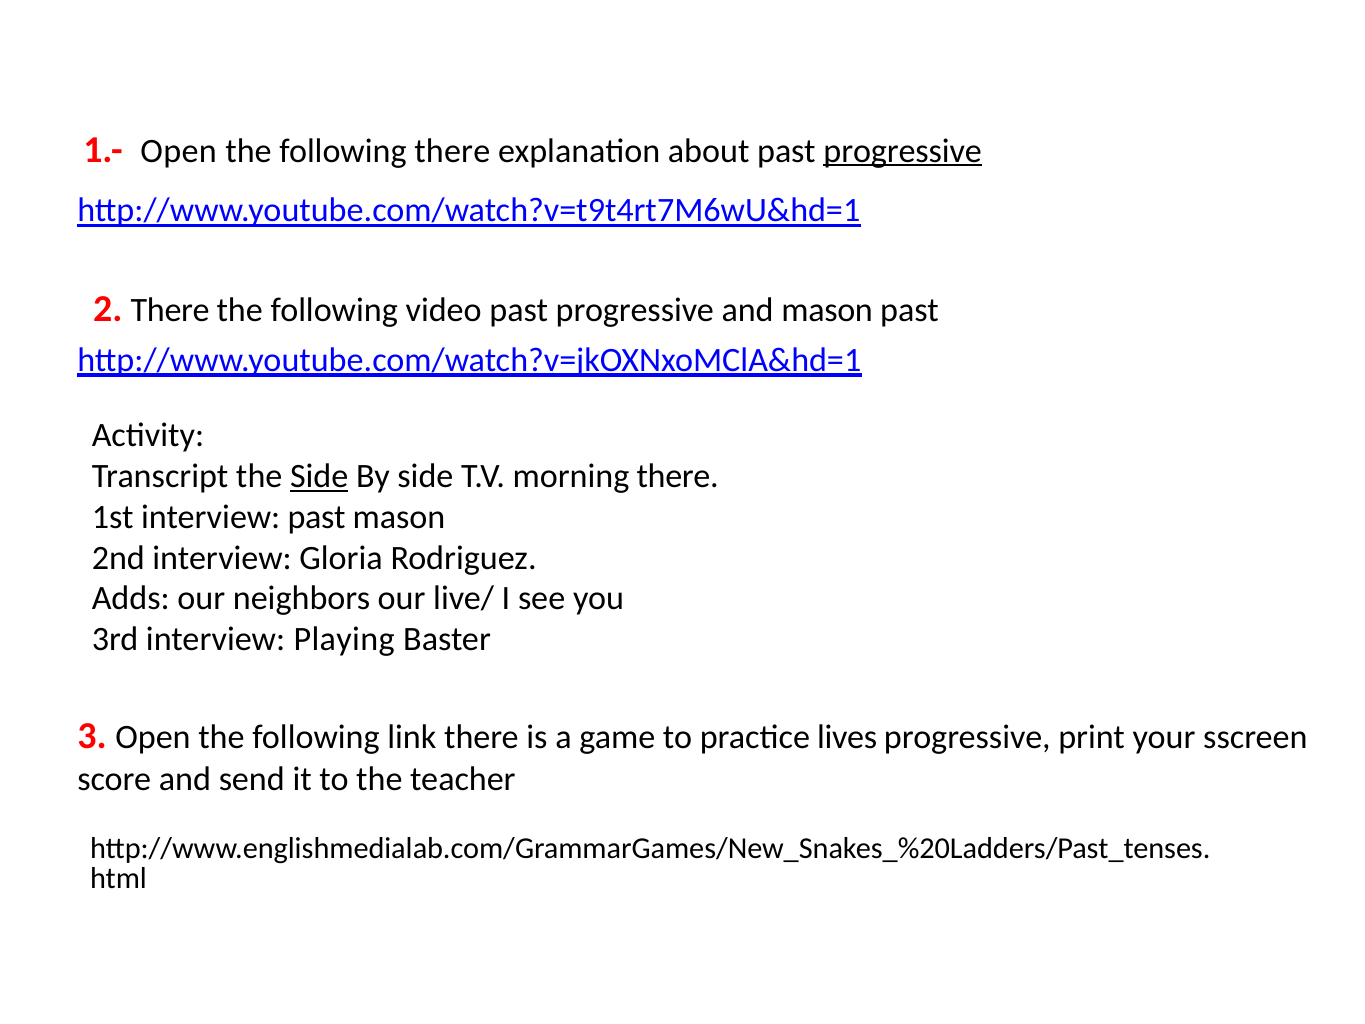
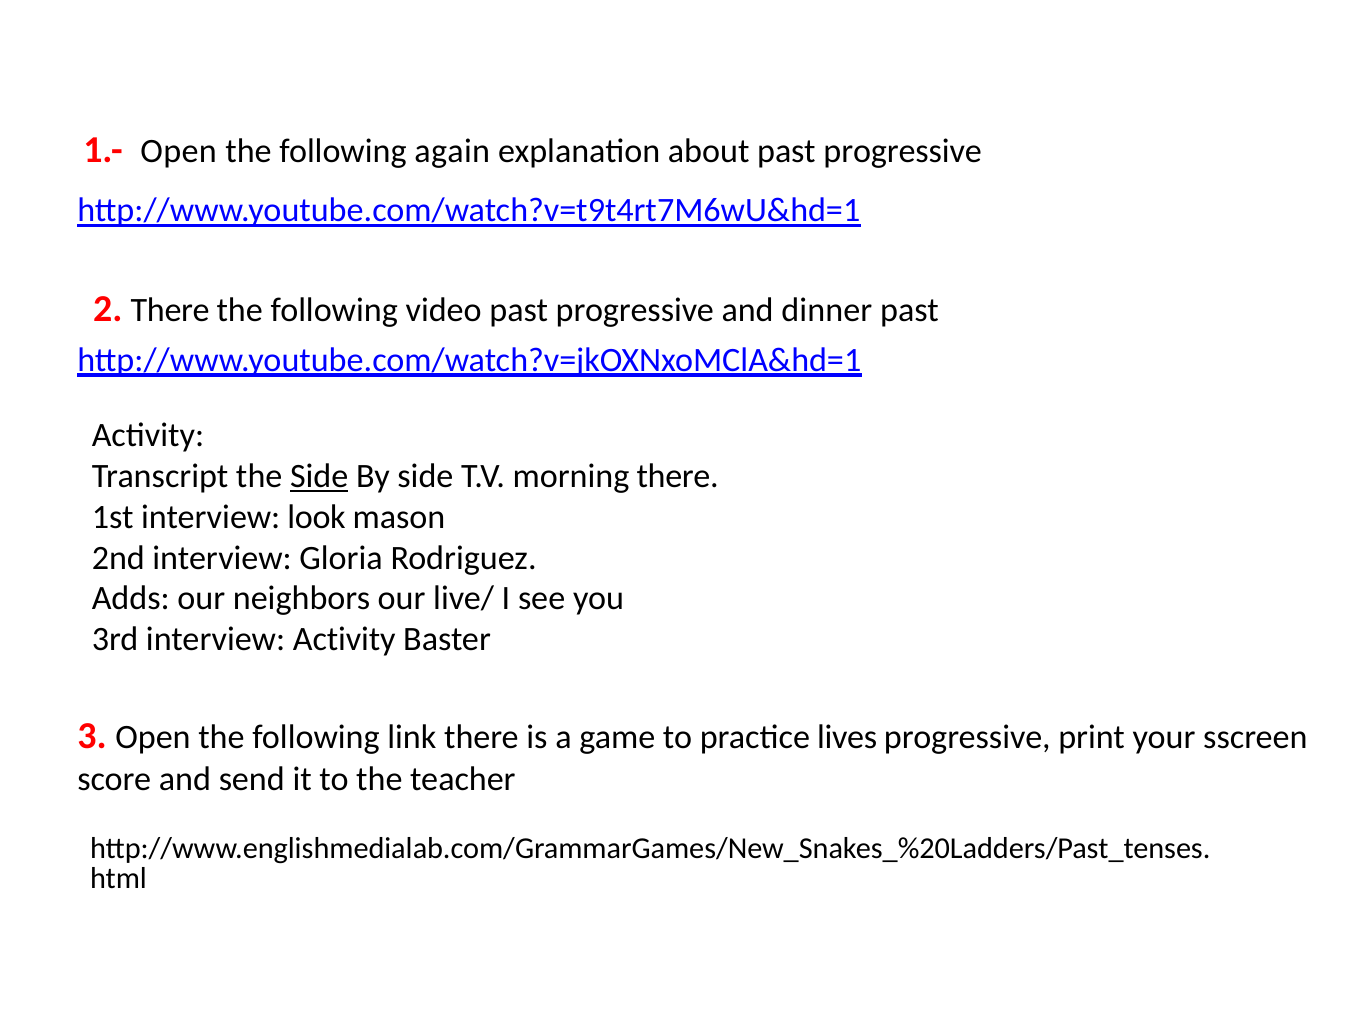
following there: there -> again
progressive at (903, 151) underline: present -> none
and mason: mason -> dinner
interview past: past -> look
interview Playing: Playing -> Activity
